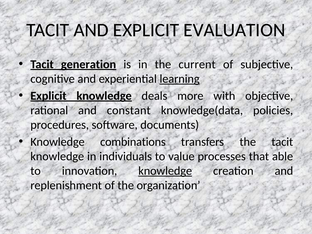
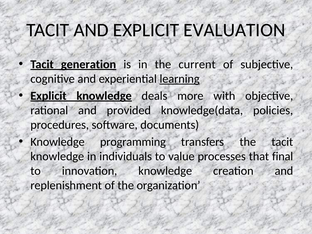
constant: constant -> provided
combinations: combinations -> programming
able: able -> final
knowledge at (165, 171) underline: present -> none
